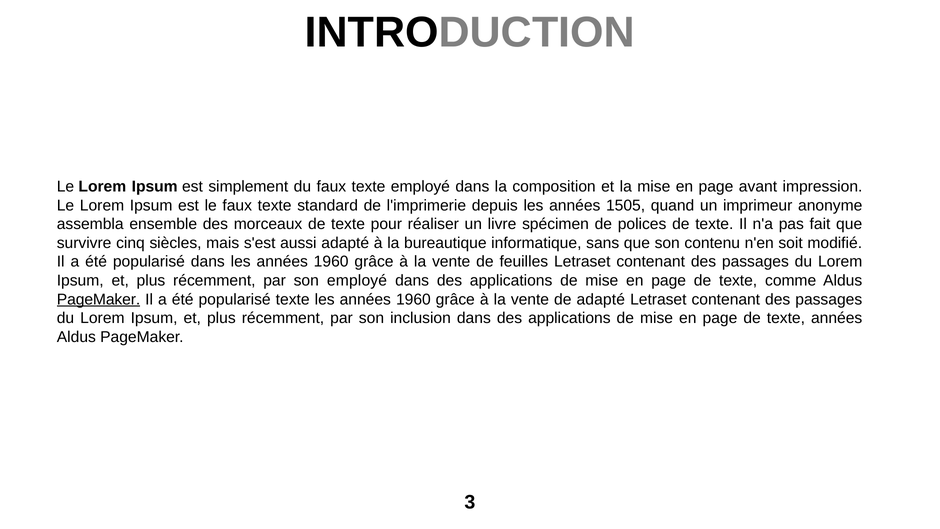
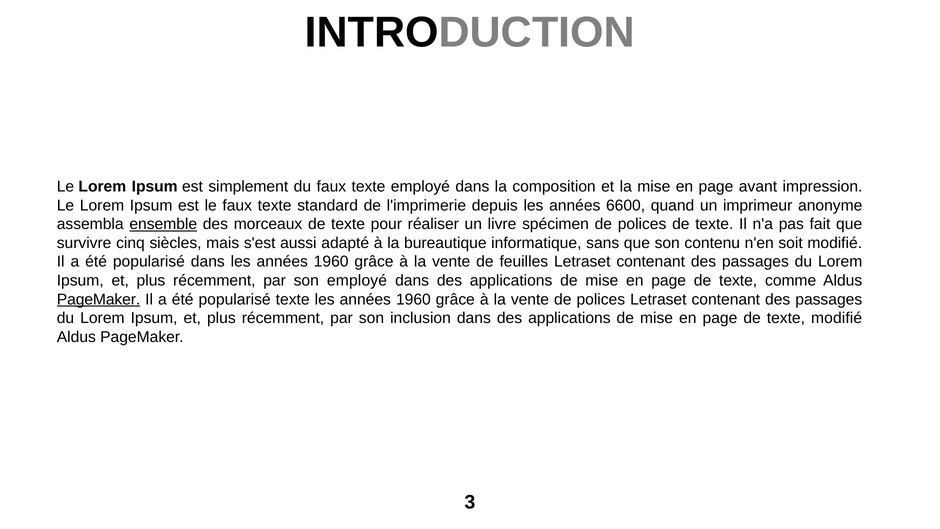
1505: 1505 -> 6600
ensemble underline: none -> present
vente de adapté: adapté -> polices
texte années: années -> modifié
